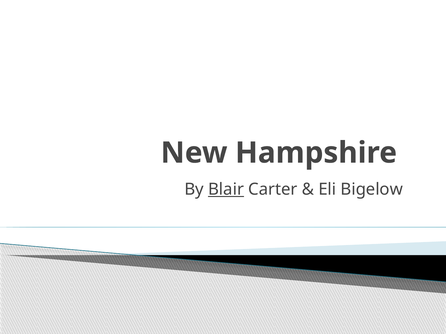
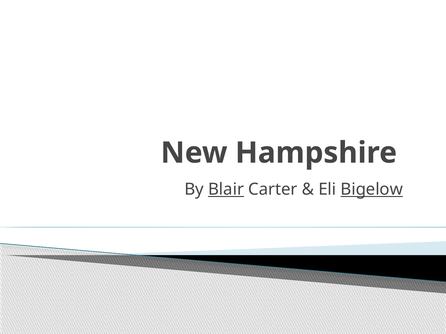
Bigelow underline: none -> present
